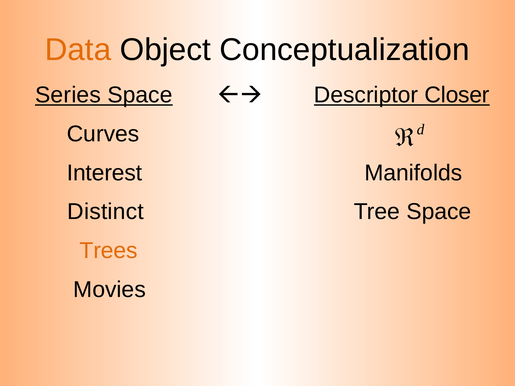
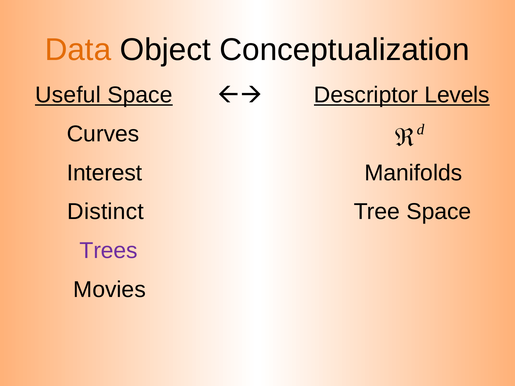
Series: Series -> Useful
Closer: Closer -> Levels
Trees colour: orange -> purple
